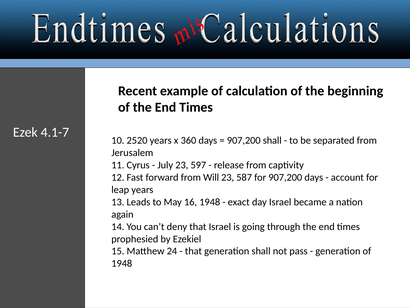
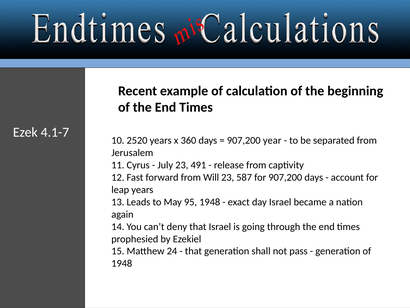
907,200 shall: shall -> year
597: 597 -> 491
16: 16 -> 95
